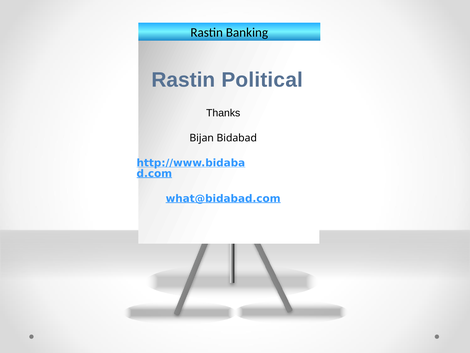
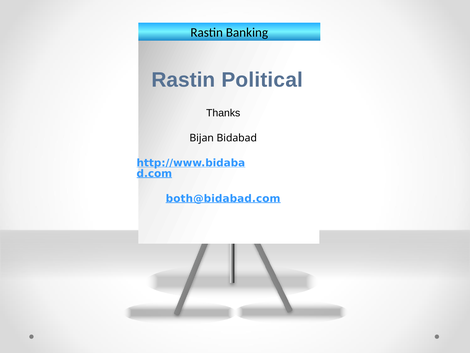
what@bidabad.com: what@bidabad.com -> both@bidabad.com
